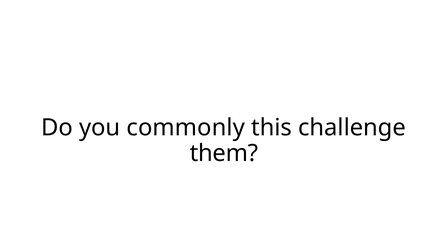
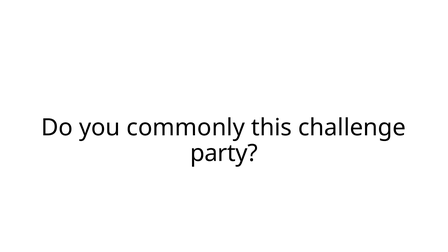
them: them -> party
